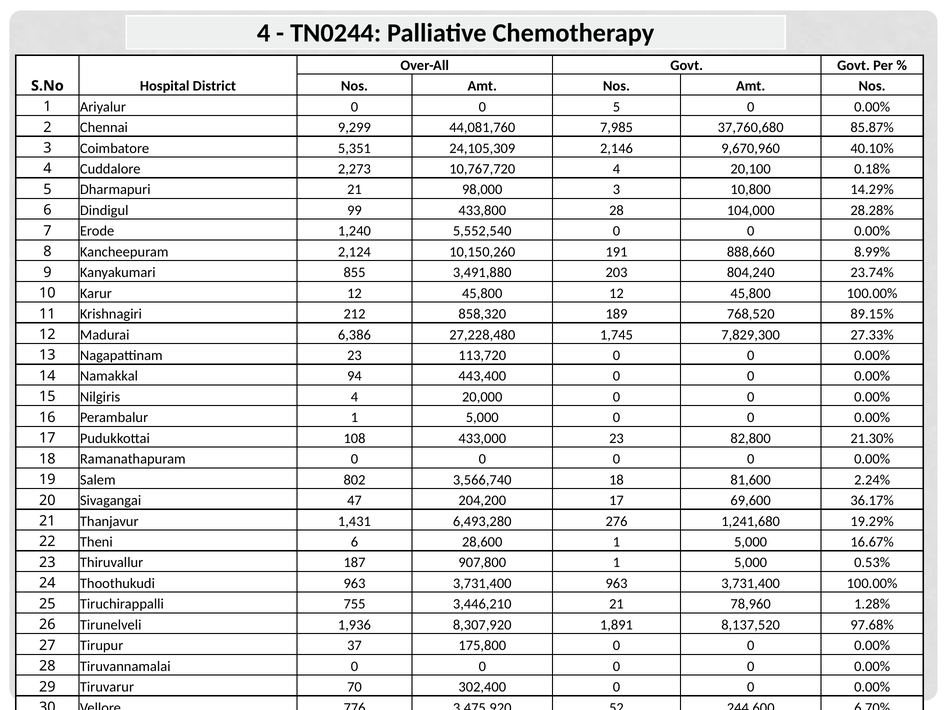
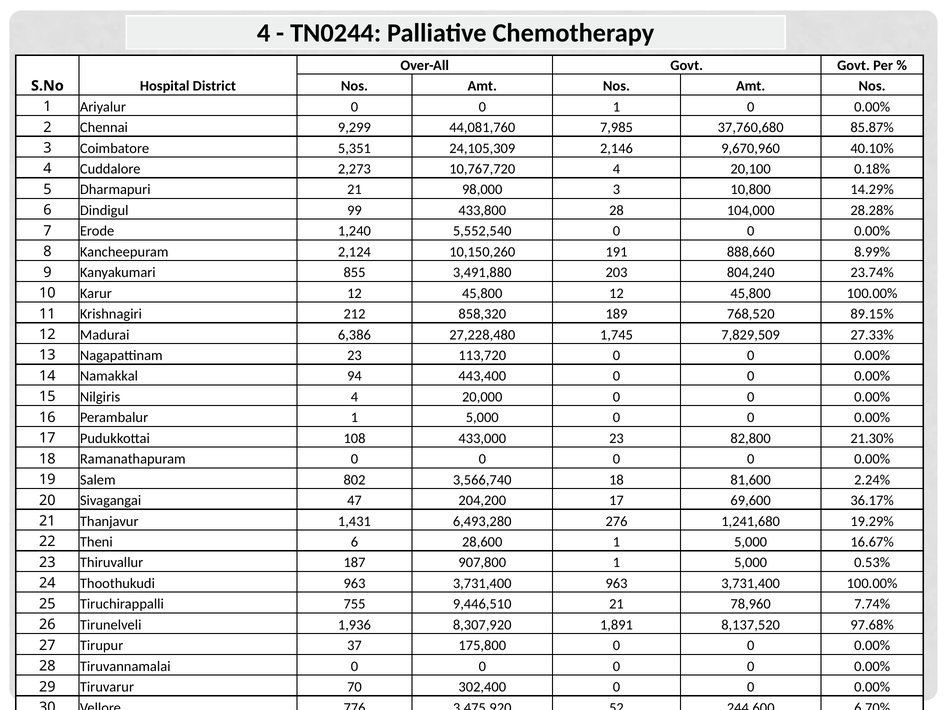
0 5: 5 -> 1
7,829,300: 7,829,300 -> 7,829,509
3,446,210: 3,446,210 -> 9,446,510
1.28%: 1.28% -> 7.74%
